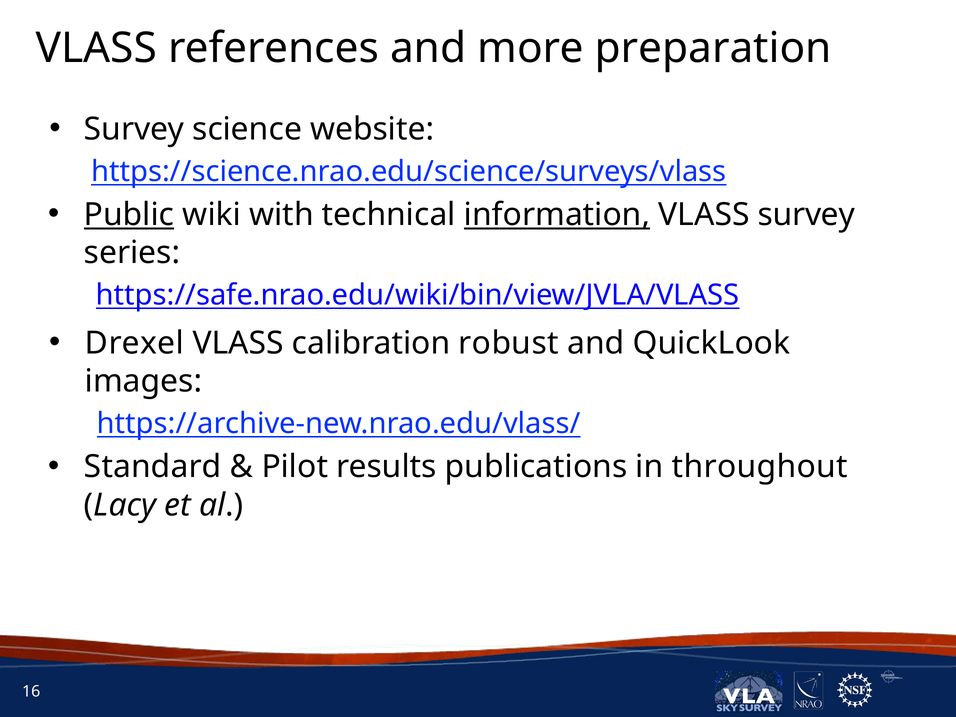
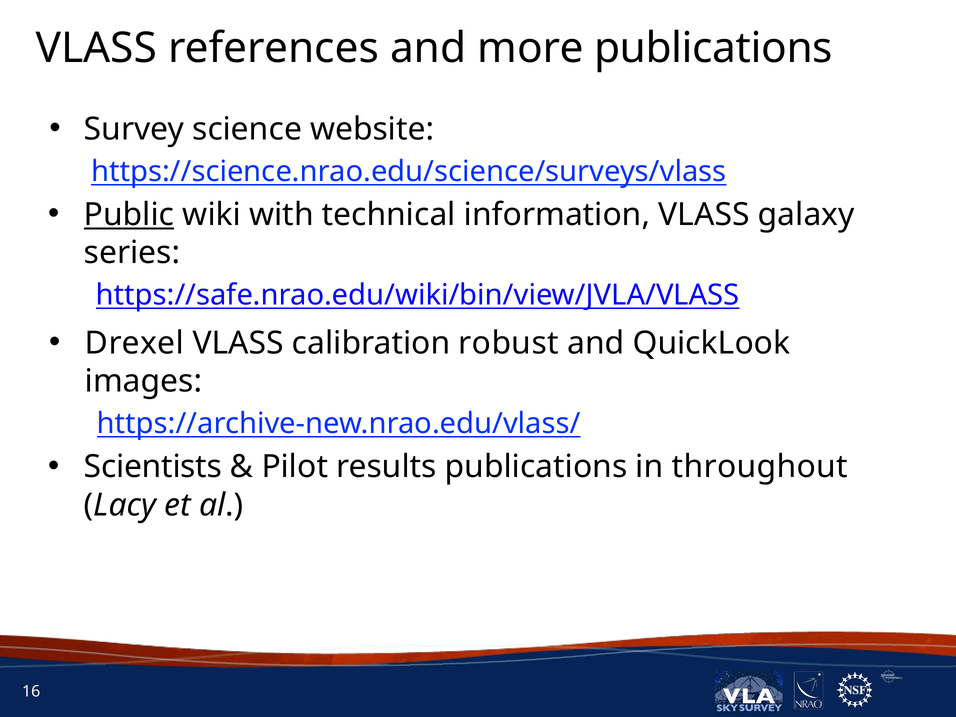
more preparation: preparation -> publications
information underline: present -> none
VLASS survey: survey -> galaxy
Standard: Standard -> Scientists
